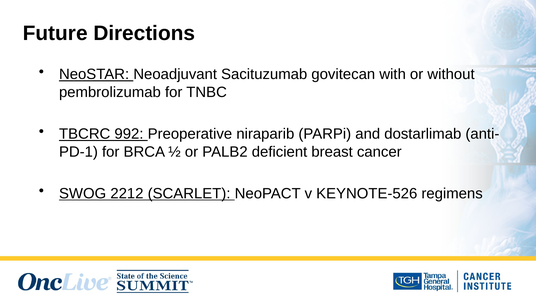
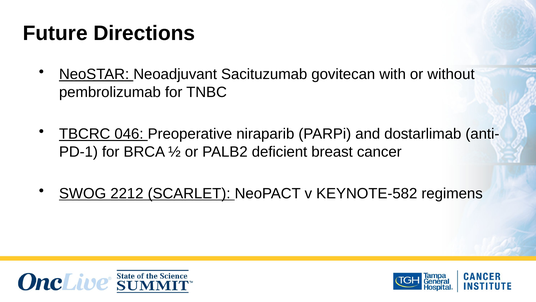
992: 992 -> 046
KEYNOTE-526: KEYNOTE-526 -> KEYNOTE-582
